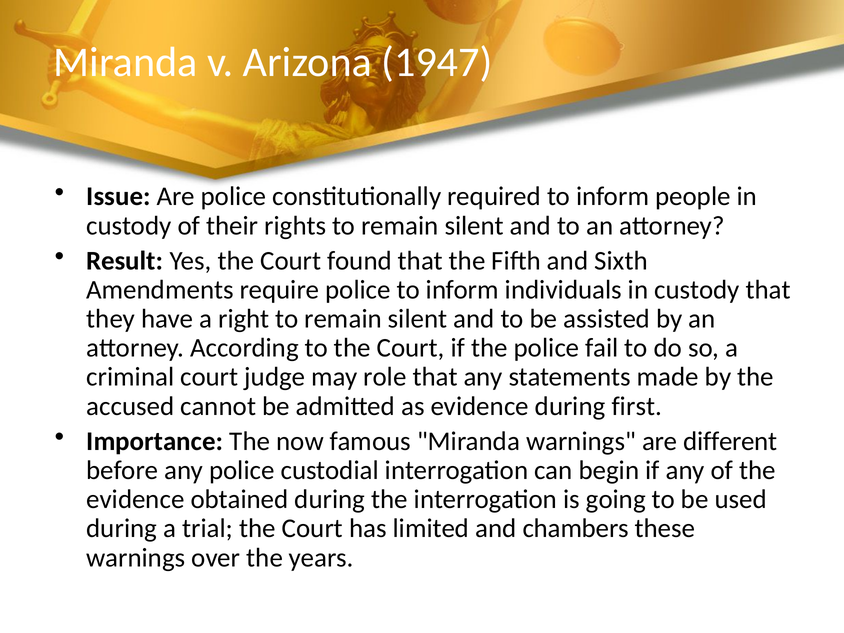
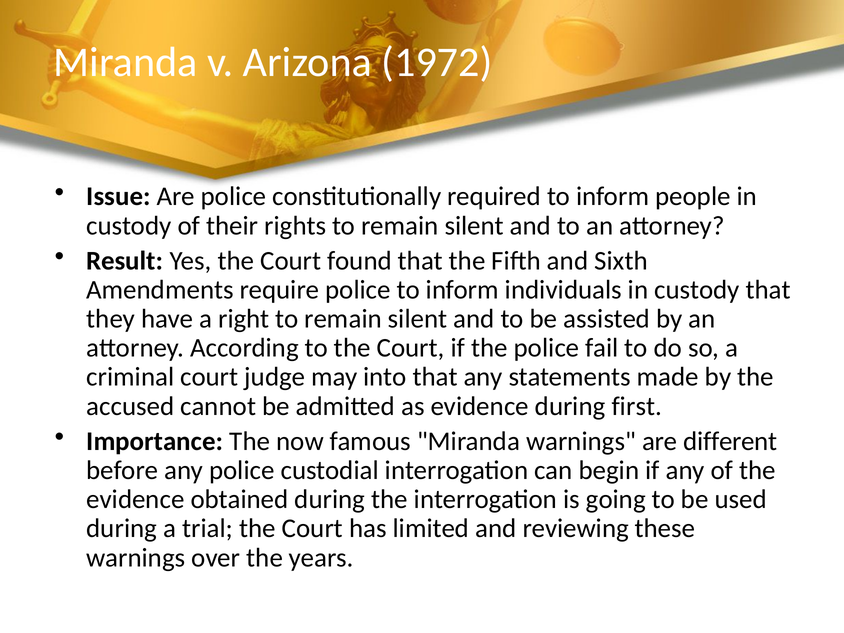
1947: 1947 -> 1972
role: role -> into
chambers: chambers -> reviewing
